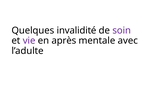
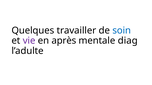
invalidité: invalidité -> travailler
soin colour: purple -> blue
avec: avec -> diag
